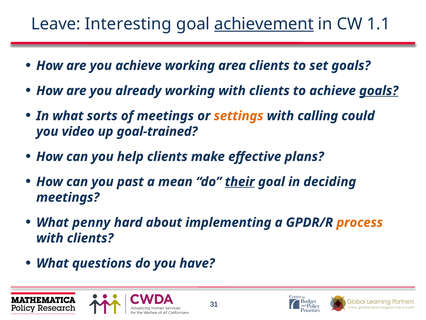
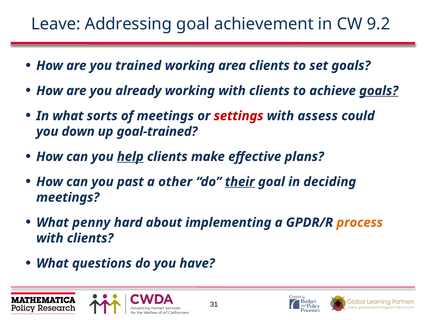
Interesting: Interesting -> Addressing
achievement underline: present -> none
1.1: 1.1 -> 9.2
you achieve: achieve -> trained
settings colour: orange -> red
calling: calling -> assess
video: video -> down
help underline: none -> present
mean: mean -> other
